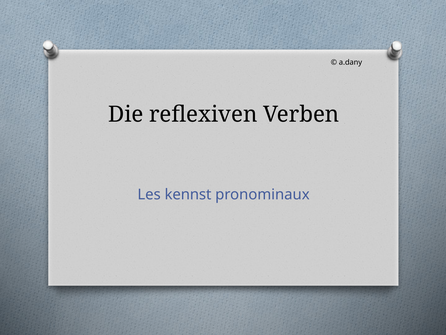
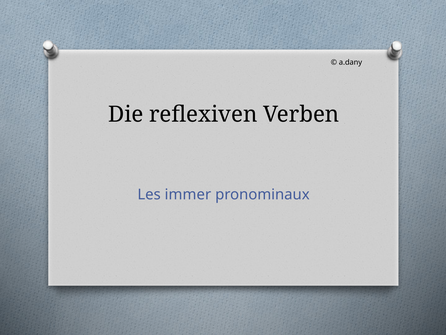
kennst: kennst -> immer
